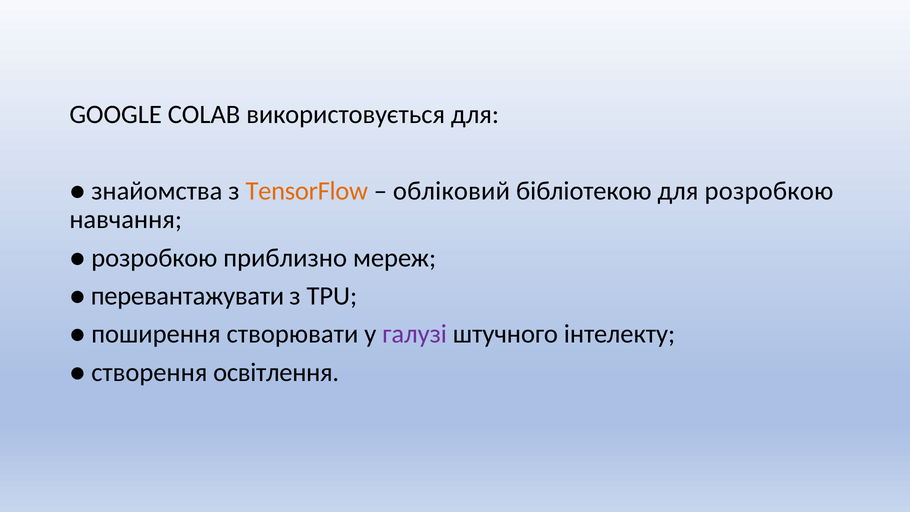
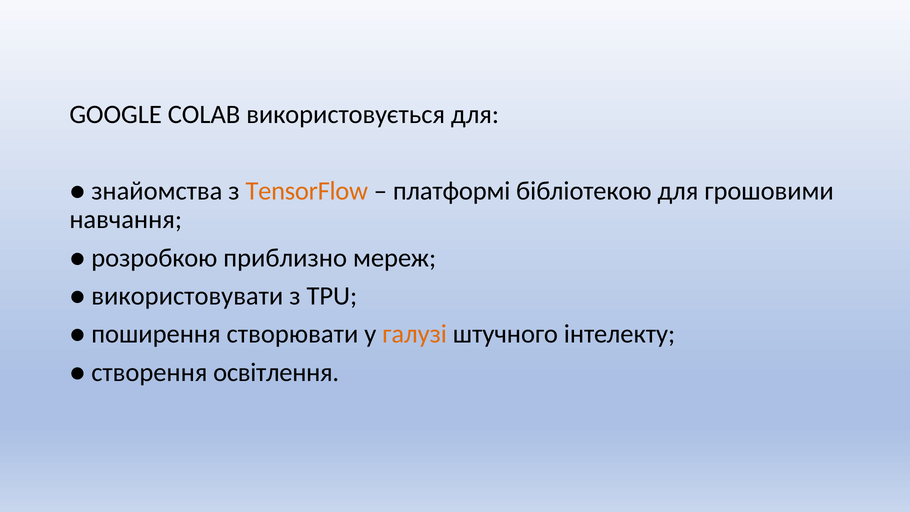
обліковий: обліковий -> платформі
для розробкою: розробкою -> грошовими
перевантажувати: перевантажувати -> використовувати
галузі colour: purple -> orange
